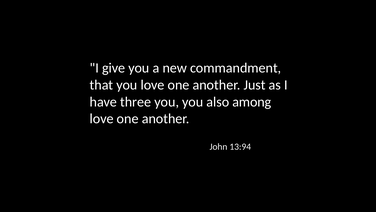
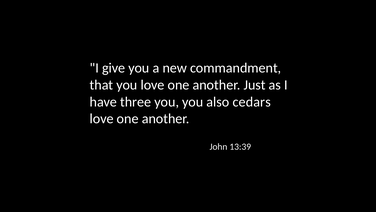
among: among -> cedars
13:94: 13:94 -> 13:39
